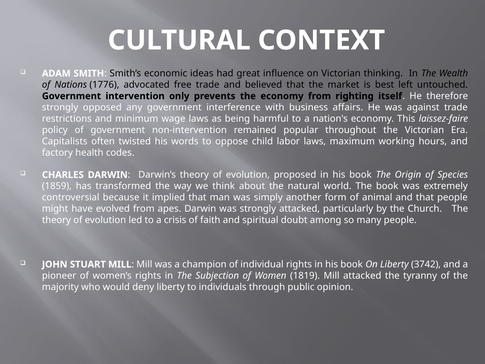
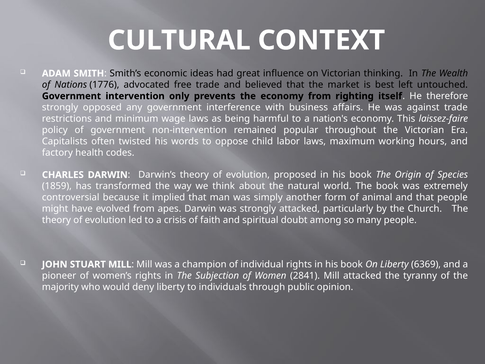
3742: 3742 -> 6369
1819: 1819 -> 2841
